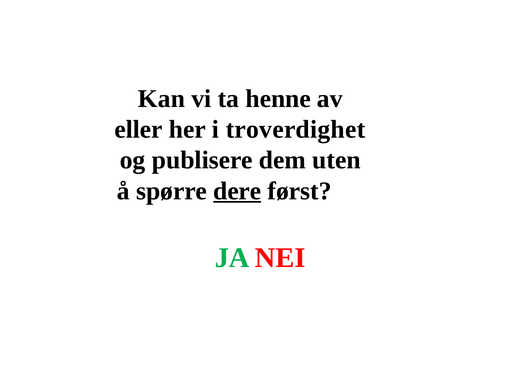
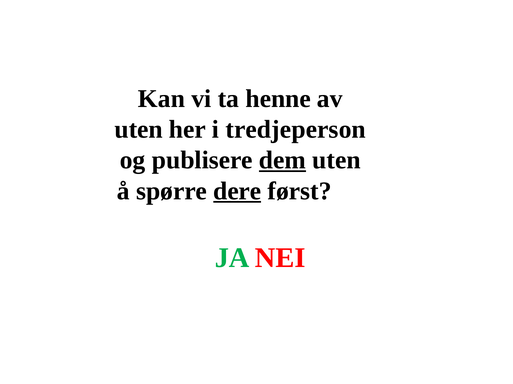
eller at (139, 130): eller -> uten
troverdighet: troverdighet -> tredjeperson
dem underline: none -> present
